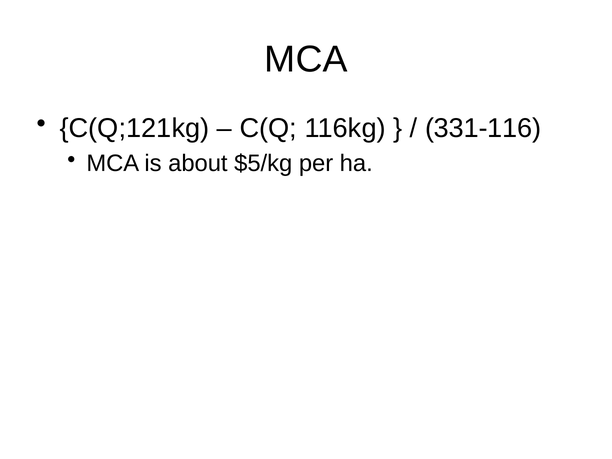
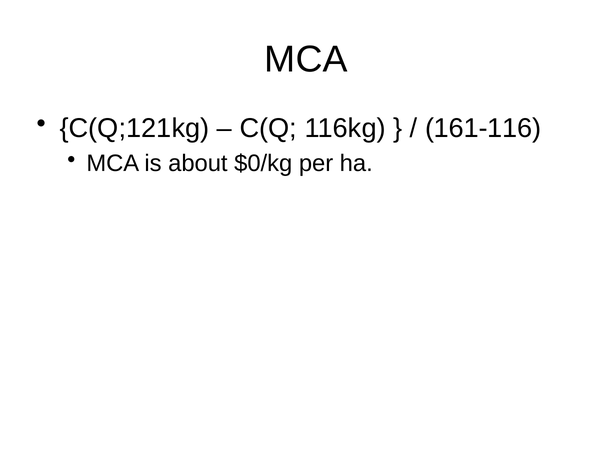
331-116: 331-116 -> 161-116
$5/kg: $5/kg -> $0/kg
